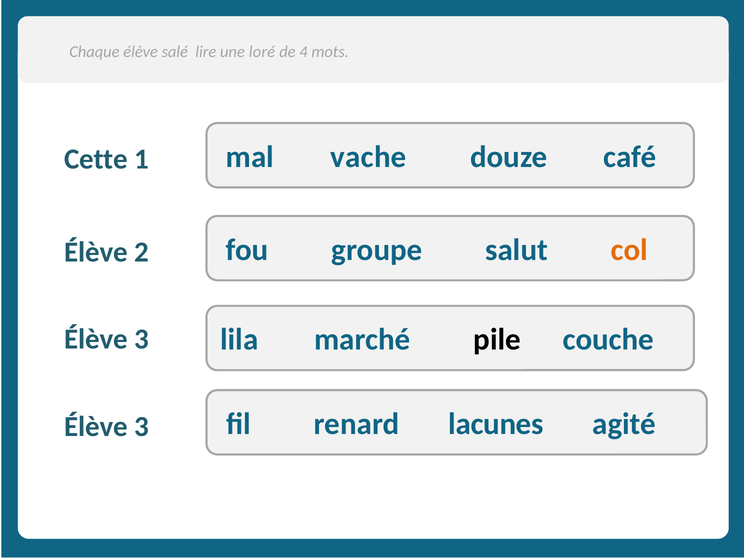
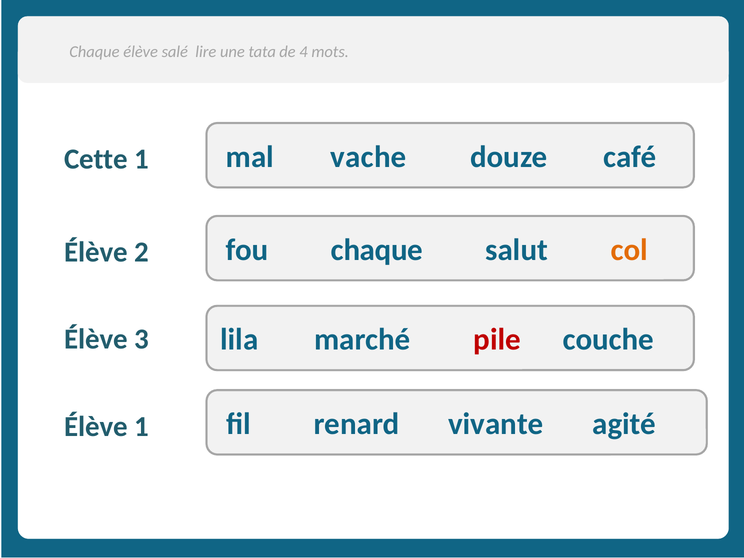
loré: loré -> tata
fou groupe: groupe -> chaque
pile colour: black -> red
lacunes: lacunes -> vivante
3 at (142, 427): 3 -> 1
